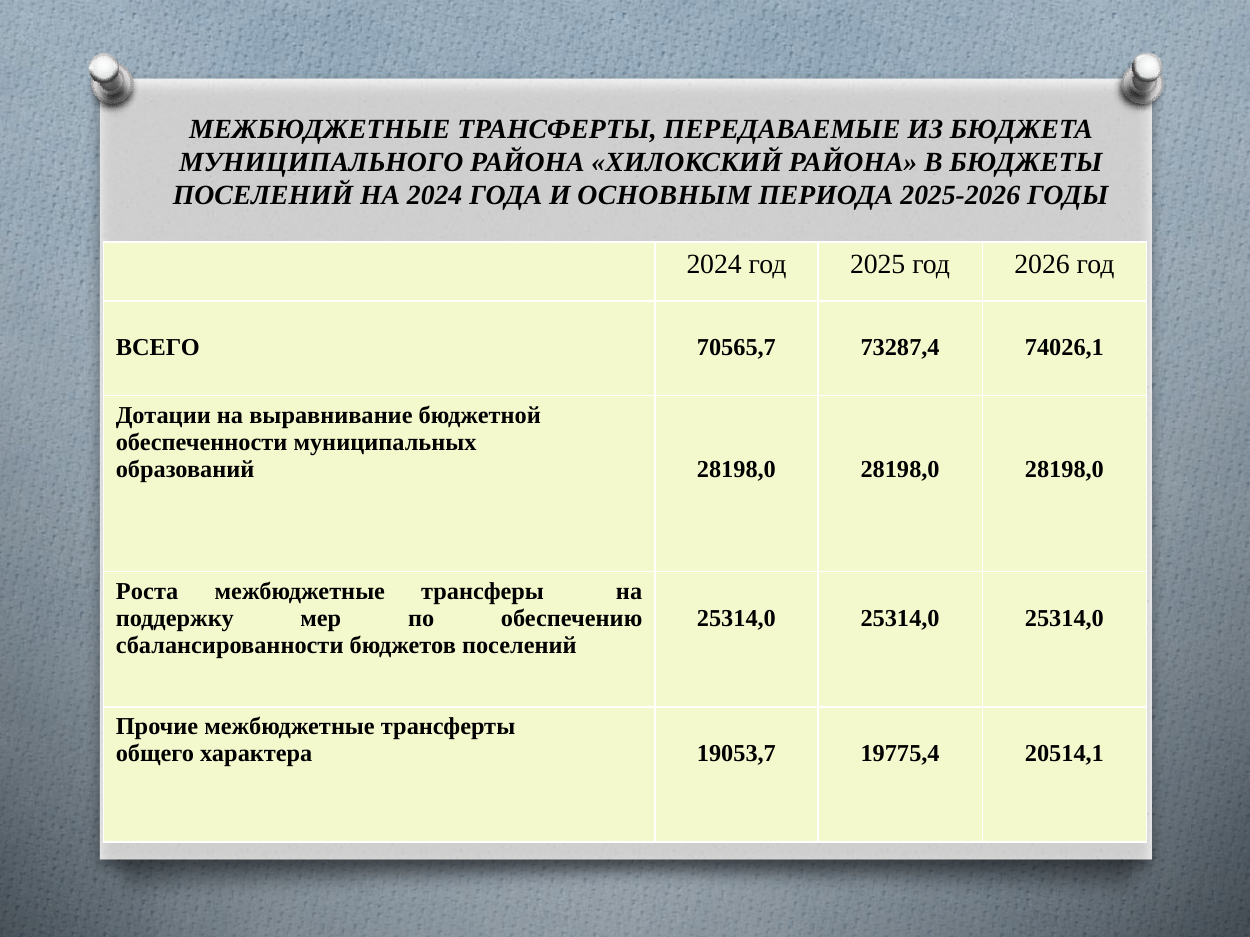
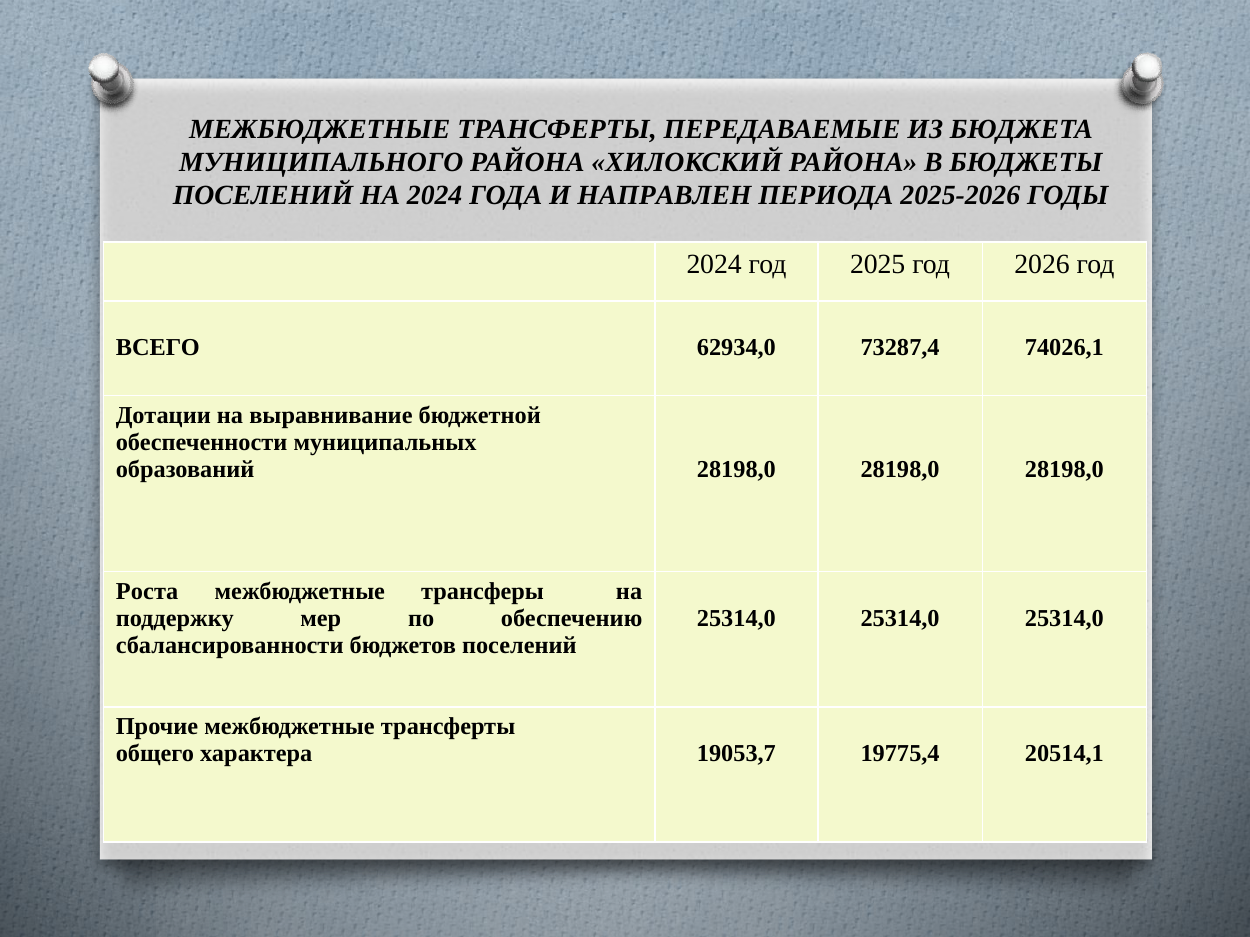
ОСНОВНЫМ: ОСНОВНЫМ -> НАПРАВЛЕН
70565,7: 70565,7 -> 62934,0
